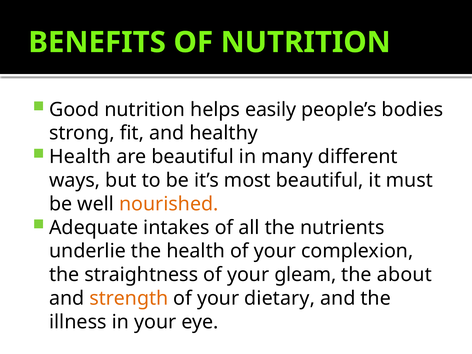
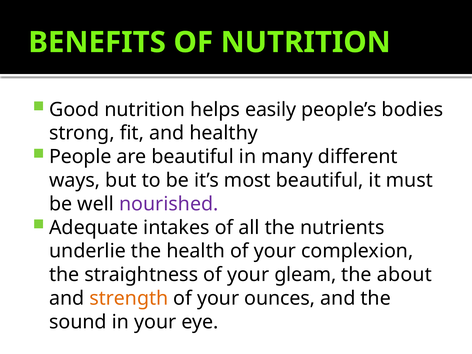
Health at (80, 157): Health -> People
nourished colour: orange -> purple
dietary: dietary -> ounces
illness: illness -> sound
